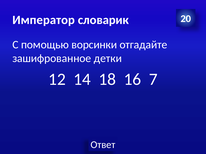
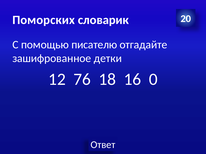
Император: Император -> Поморских
ворсинки: ворсинки -> писателю
14: 14 -> 76
7: 7 -> 0
